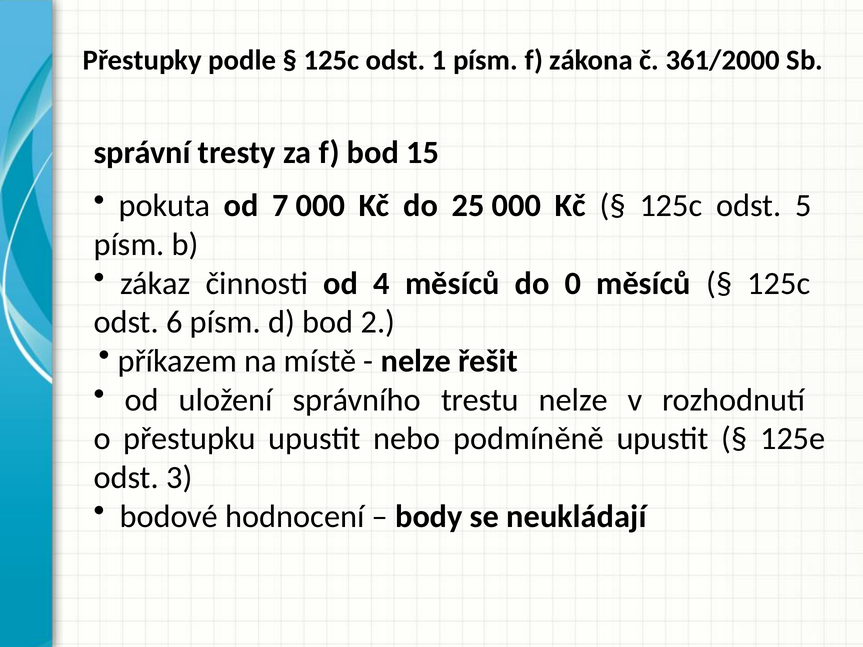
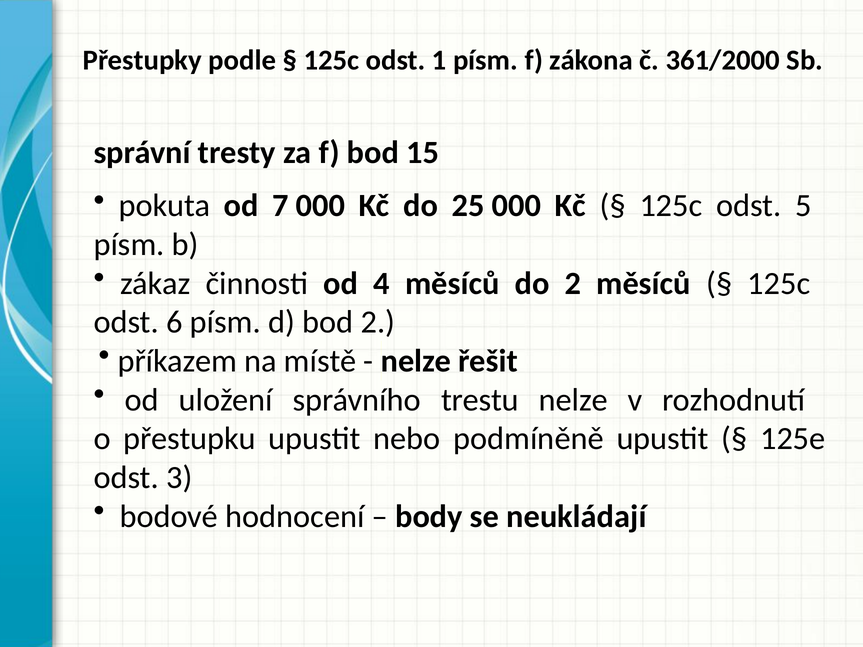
do 0: 0 -> 2
